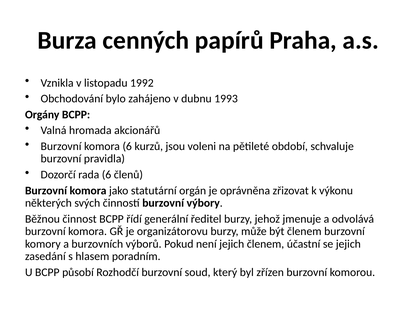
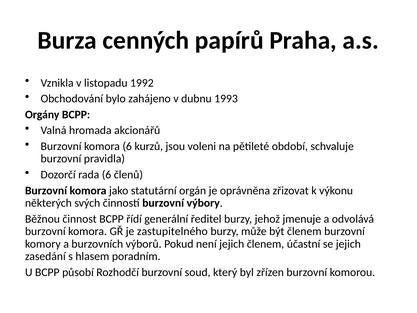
organizátorovu: organizátorovu -> zastupitelného
